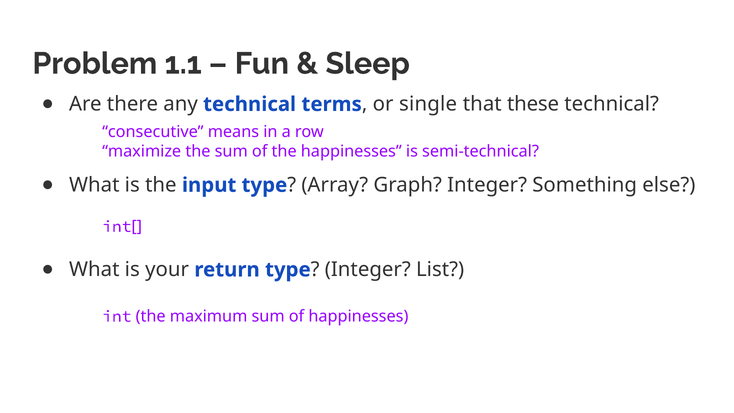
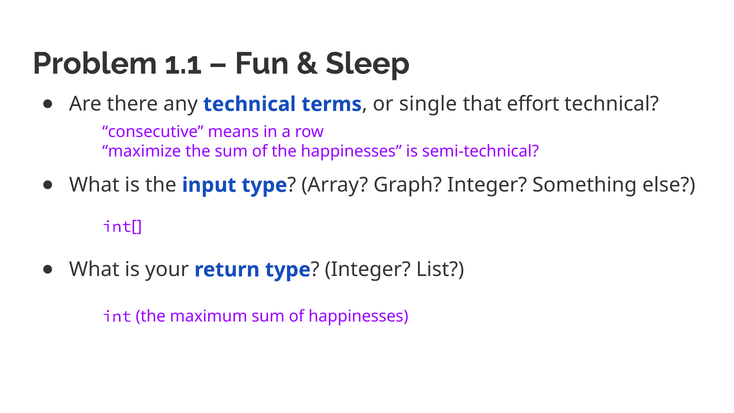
these: these -> effort
